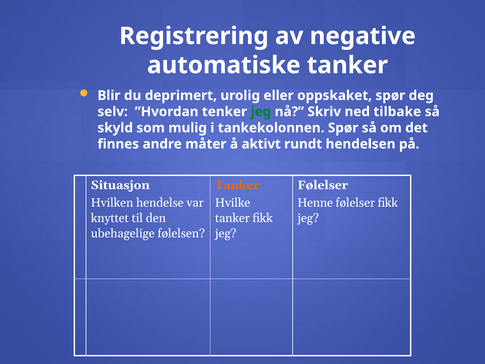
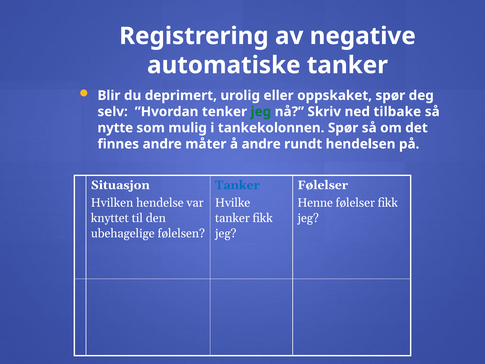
skyld: skyld -> nytte
å aktivt: aktivt -> andre
Tanker at (237, 185) colour: orange -> blue
